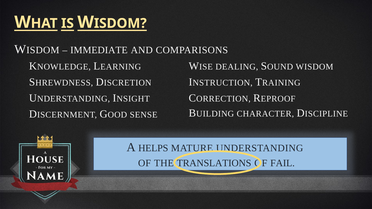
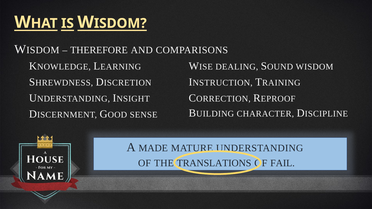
IMMEDIATE: IMMEDIATE -> THEREFORE
HELPS: HELPS -> MADE
